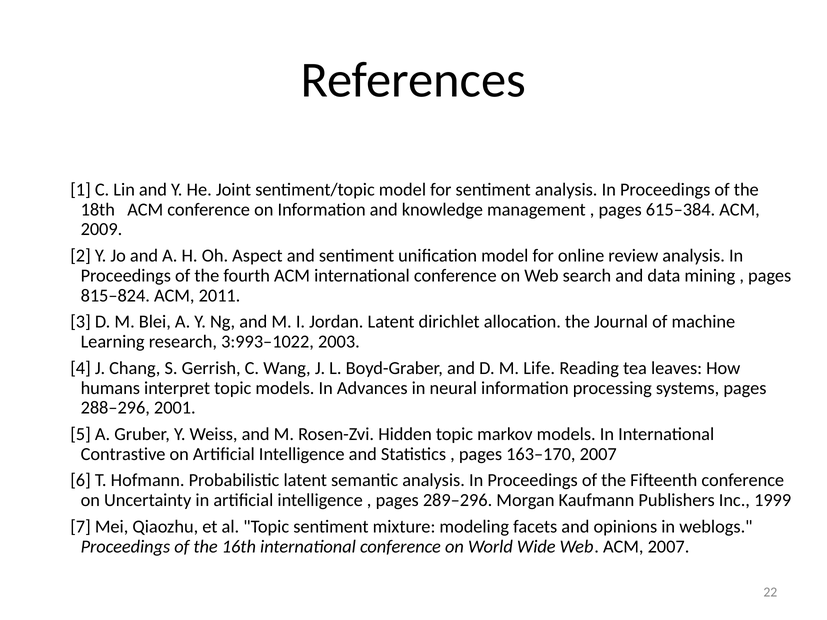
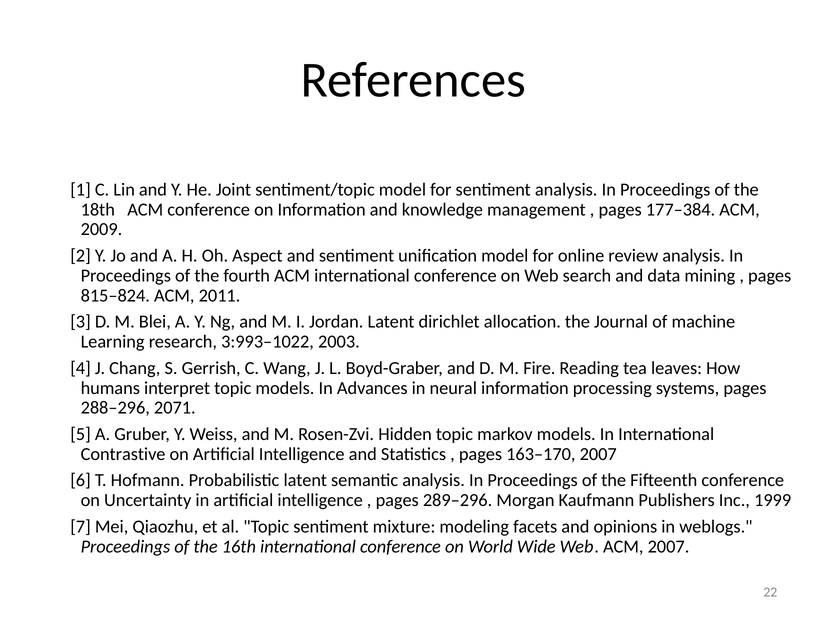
615–384: 615–384 -> 177–384
Life: Life -> Fire
2001: 2001 -> 2071
